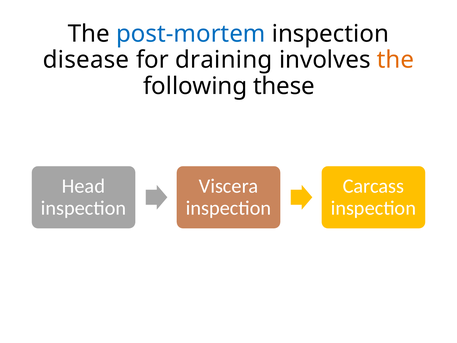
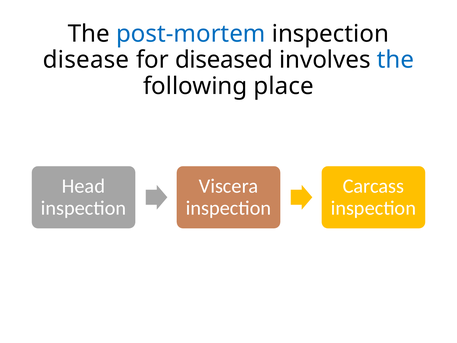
draining: draining -> diseased
the at (396, 60) colour: orange -> blue
these: these -> place
